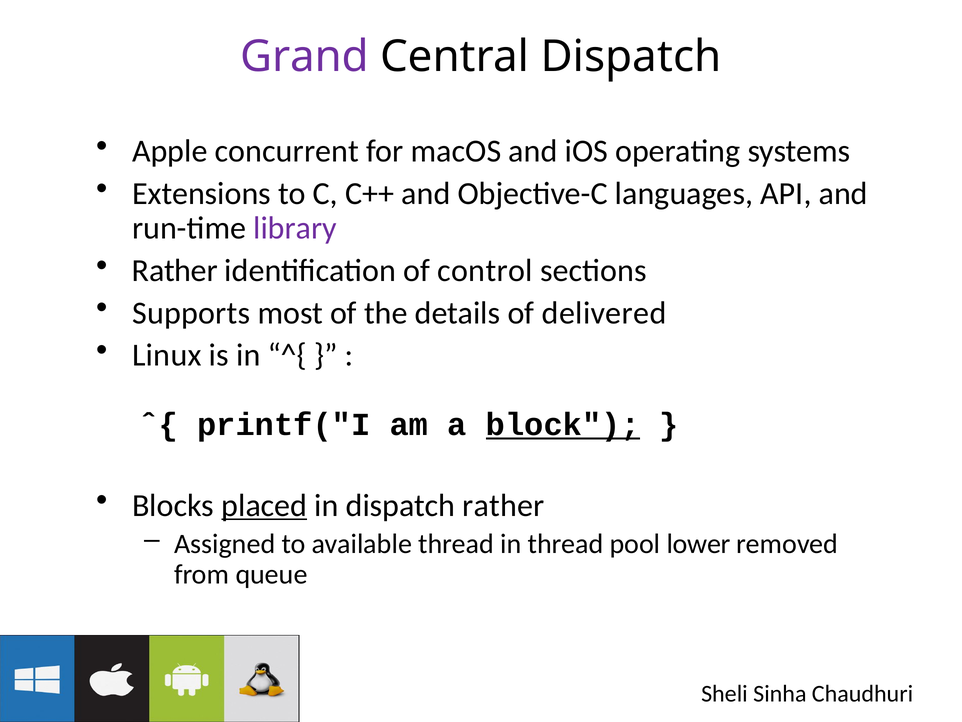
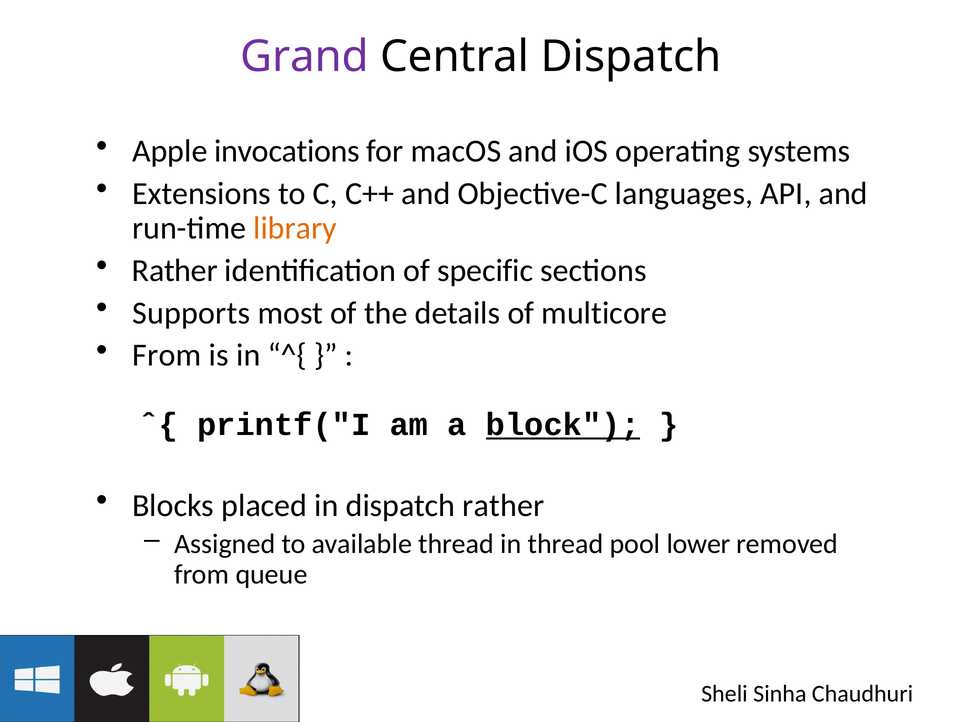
concurrent: concurrent -> invocations
library colour: purple -> orange
control: control -> specific
delivered: delivered -> multicore
Linux at (167, 355): Linux -> From
placed underline: present -> none
